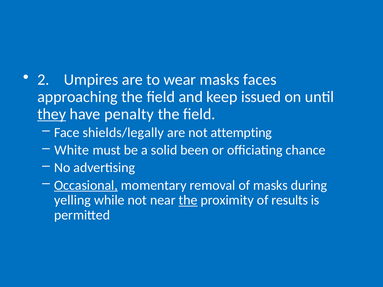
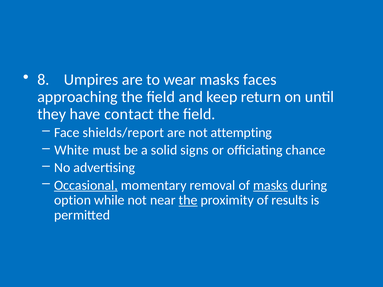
2: 2 -> 8
issued: issued -> return
they underline: present -> none
penalty: penalty -> contact
shields/legally: shields/legally -> shields/report
been: been -> signs
masks at (271, 185) underline: none -> present
yelling: yelling -> option
